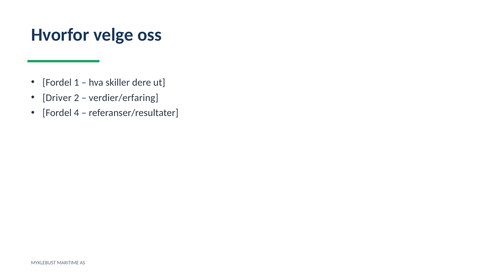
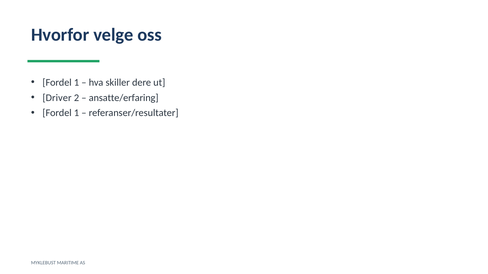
verdier/erfaring: verdier/erfaring -> ansatte/erfaring
4 at (77, 113): 4 -> 1
